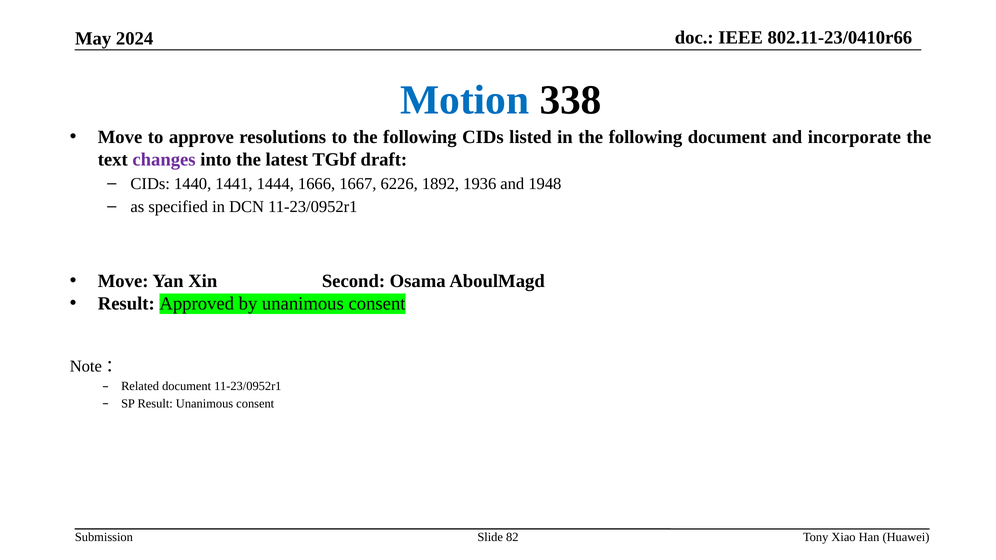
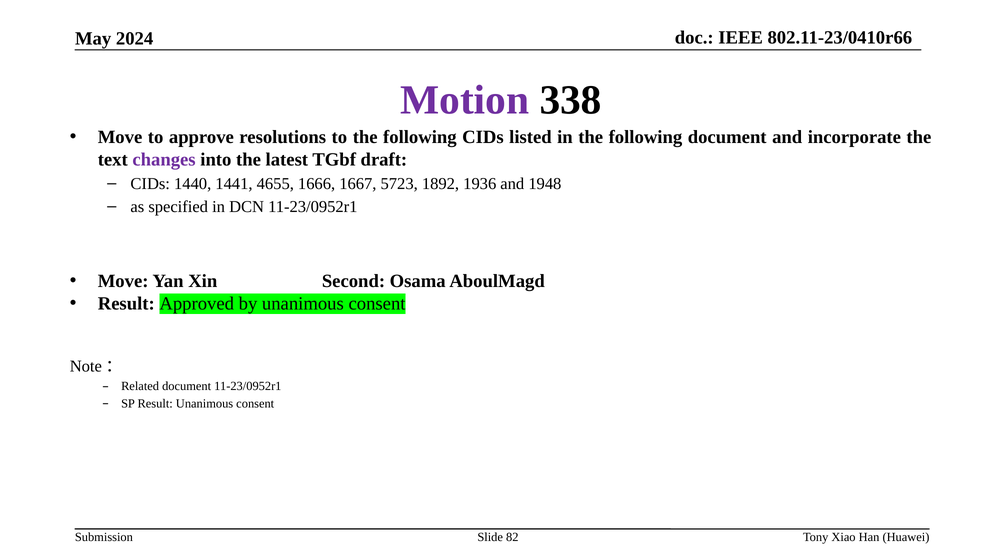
Motion colour: blue -> purple
1444: 1444 -> 4655
6226: 6226 -> 5723
